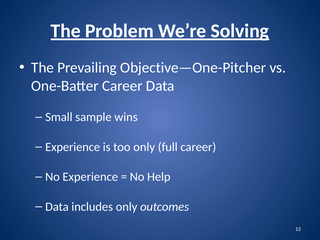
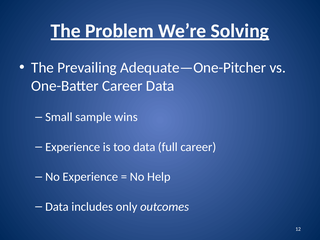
Objective—One-Pitcher: Objective—One-Pitcher -> Adequate—One-Pitcher
too only: only -> data
